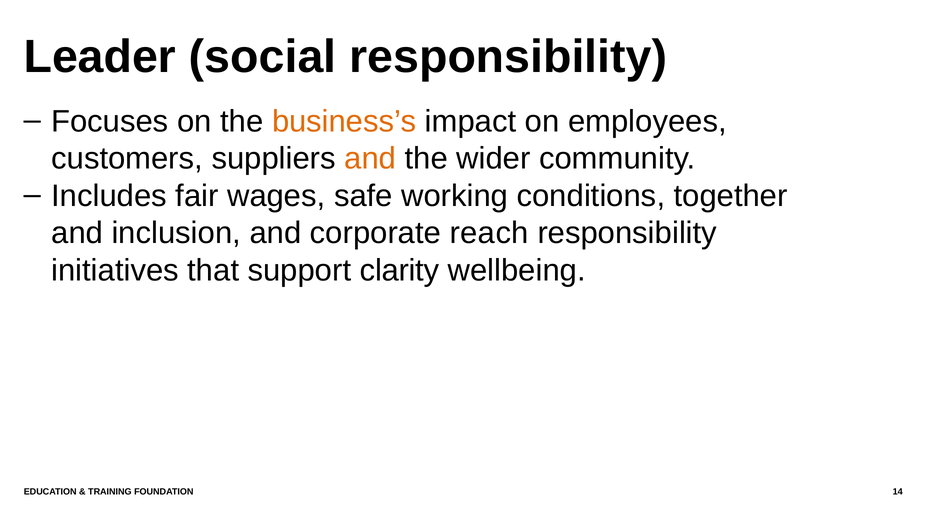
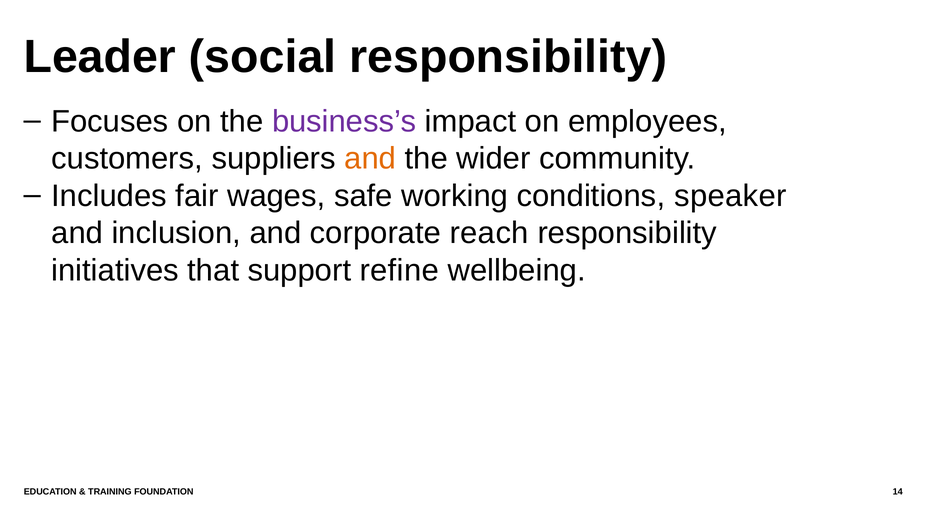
business’s colour: orange -> purple
together: together -> speaker
clarity: clarity -> refine
